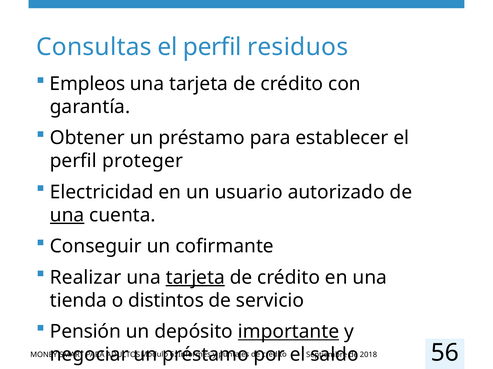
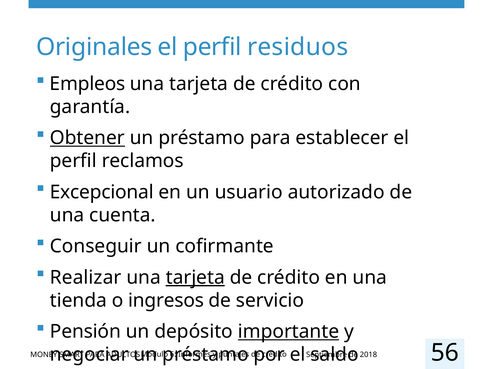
Consultas: Consultas -> Originales
Obtener underline: none -> present
proteger: proteger -> reclamos
Electricidad: Electricidad -> Excepcional
una at (67, 216) underline: present -> none
distintos: distintos -> ingresos
